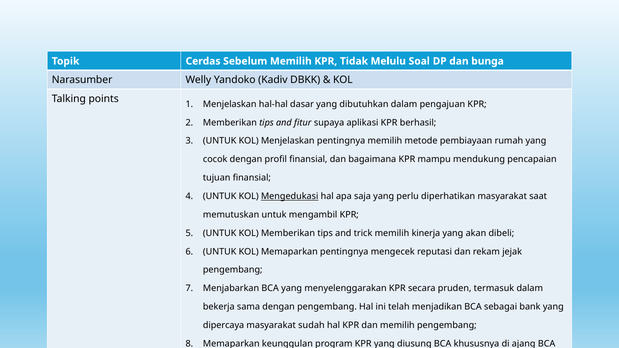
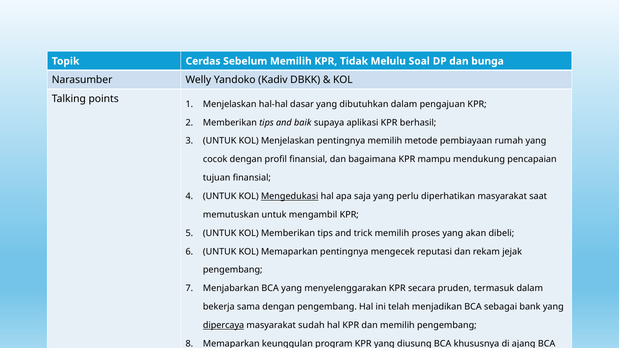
fitur: fitur -> baik
kinerja: kinerja -> proses
dipercaya underline: none -> present
